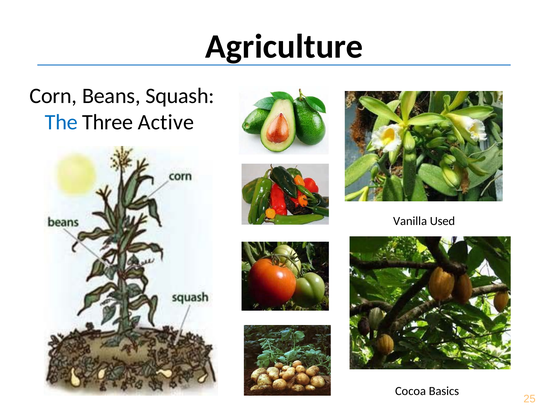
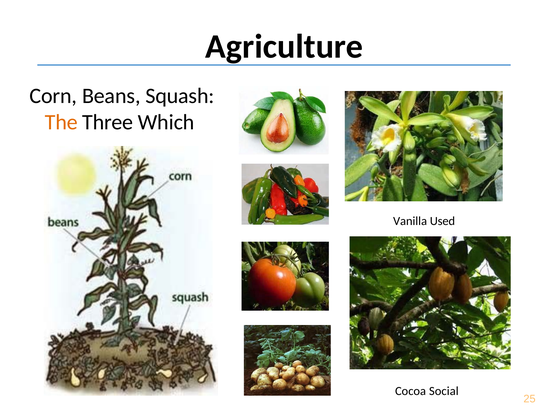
The colour: blue -> orange
Active: Active -> Which
Basics: Basics -> Social
